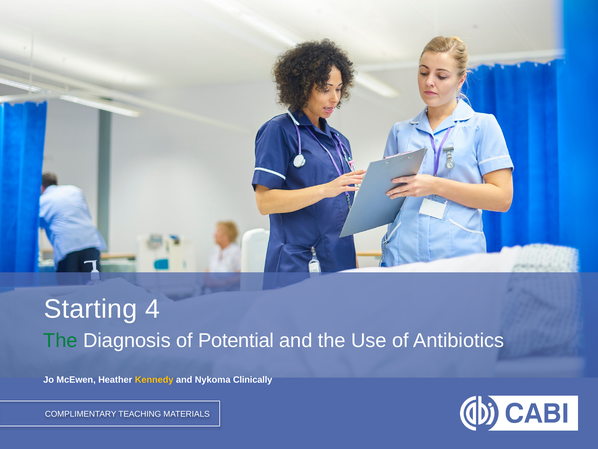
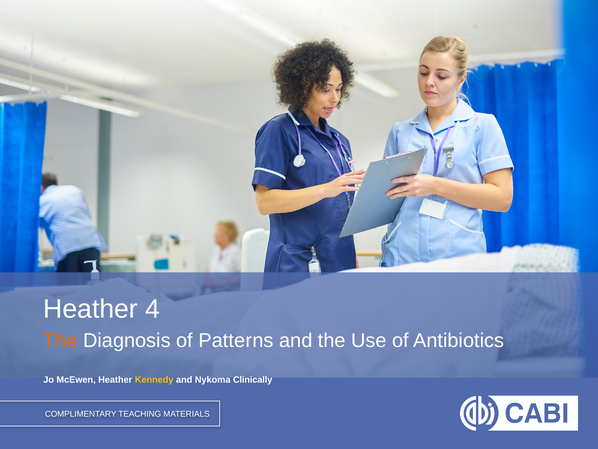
Starting at (90, 309): Starting -> Heather
The at (60, 340) colour: green -> orange
Potential: Potential -> Patterns
